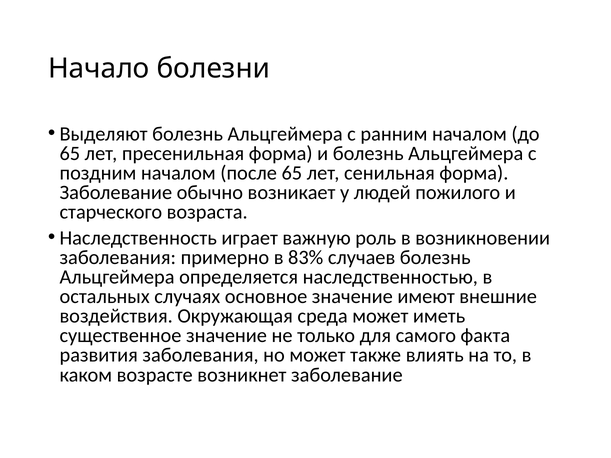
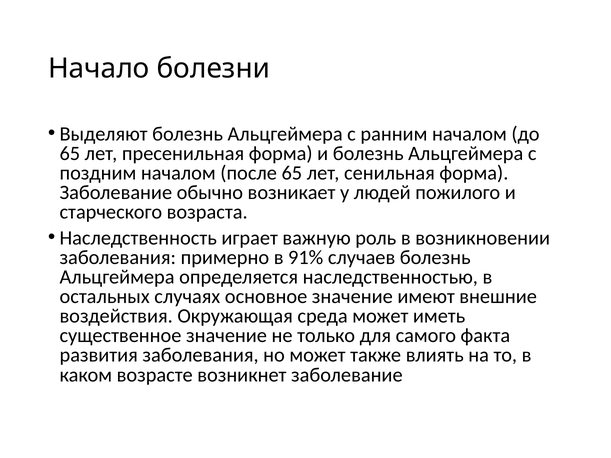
83%: 83% -> 91%
